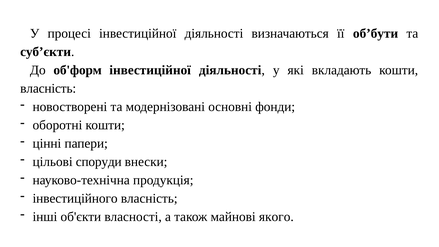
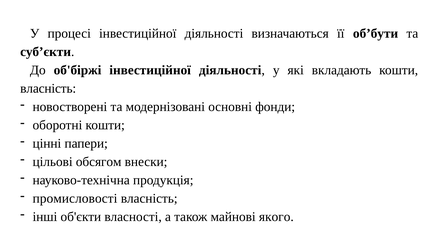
об'форм: об'форм -> об'біржі
споруди: споруди -> обсягом
інвестиційного: інвестиційного -> промисловості
